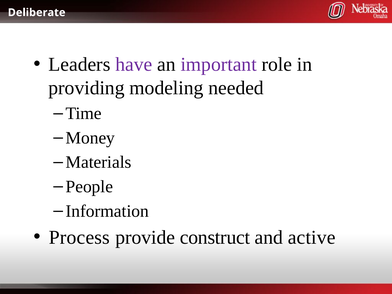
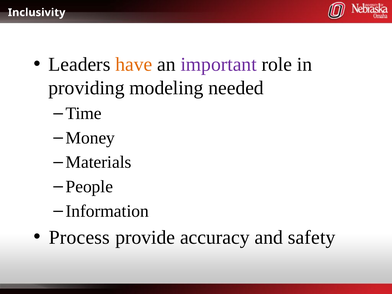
Deliberate: Deliberate -> Inclusivity
have colour: purple -> orange
construct: construct -> accuracy
active: active -> safety
